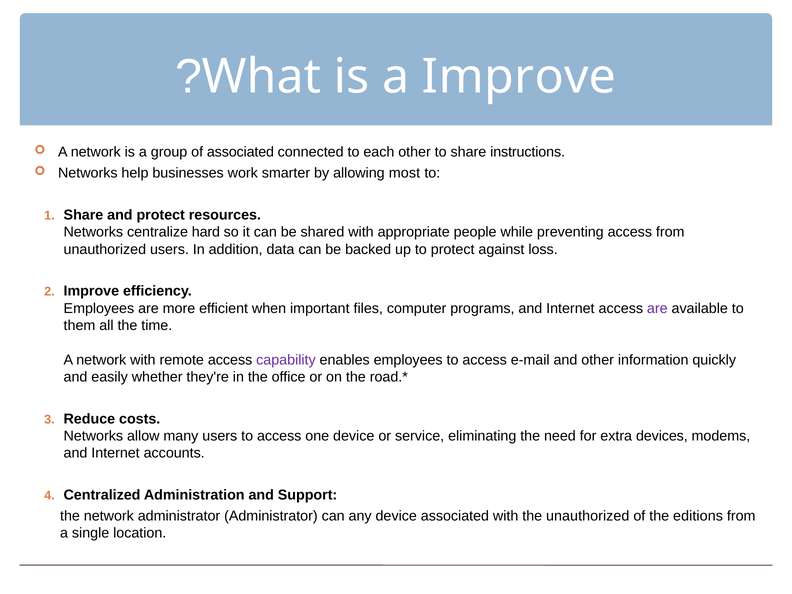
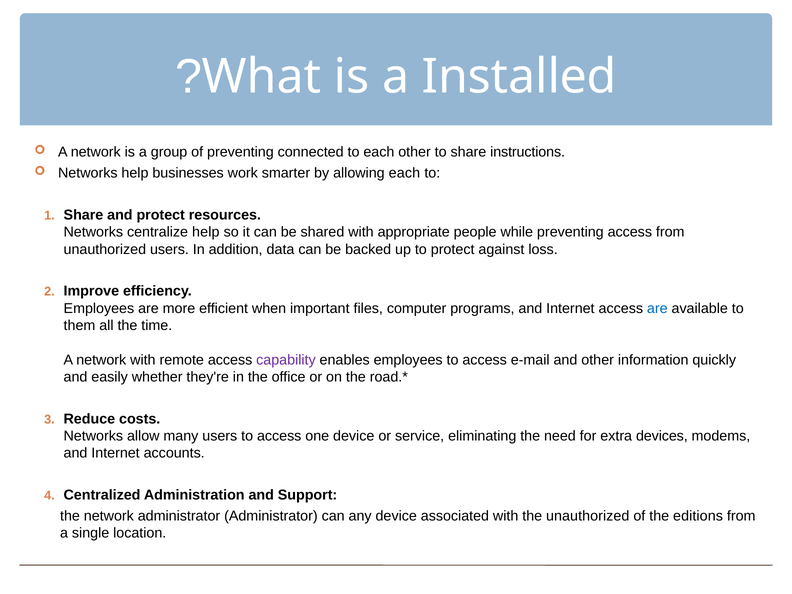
a Improve: Improve -> Installed
of associated: associated -> preventing
allowing most: most -> each
centralize hard: hard -> help
are at (657, 308) colour: purple -> blue
